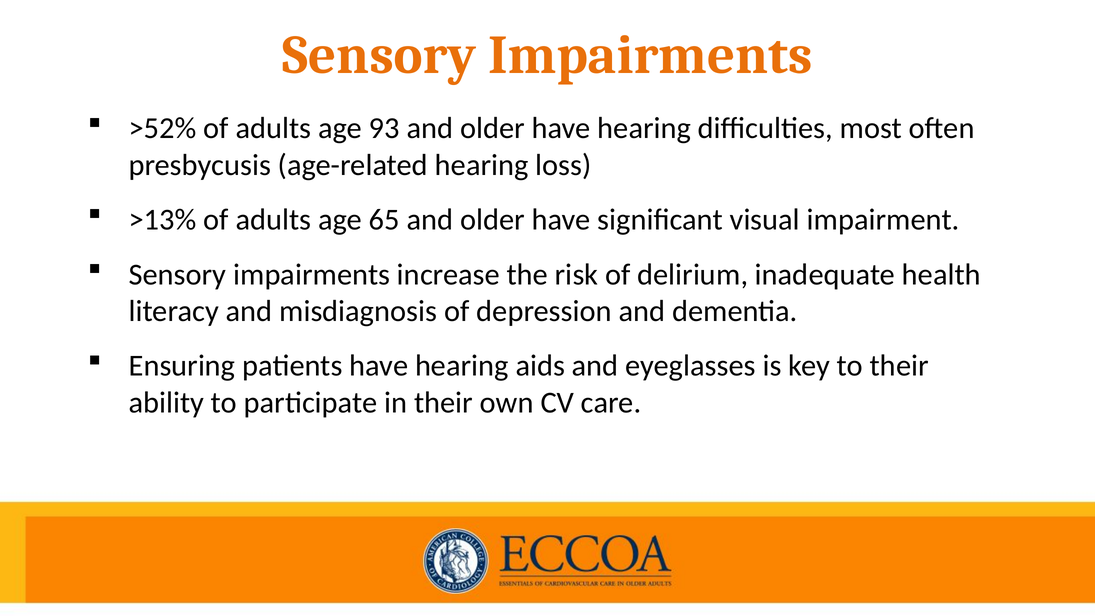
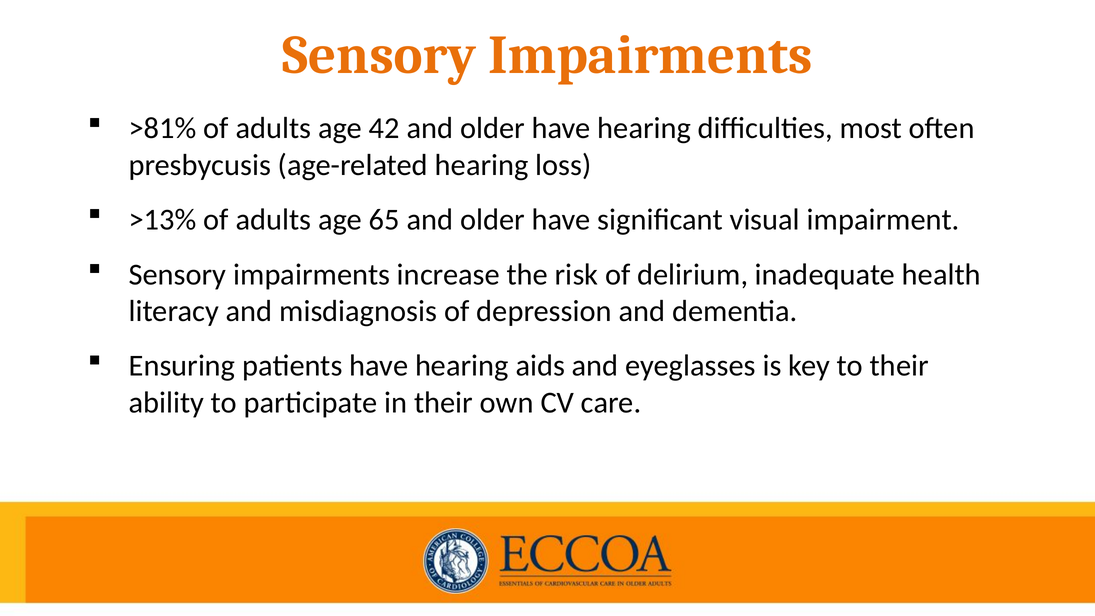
>52%: >52% -> >81%
93: 93 -> 42
